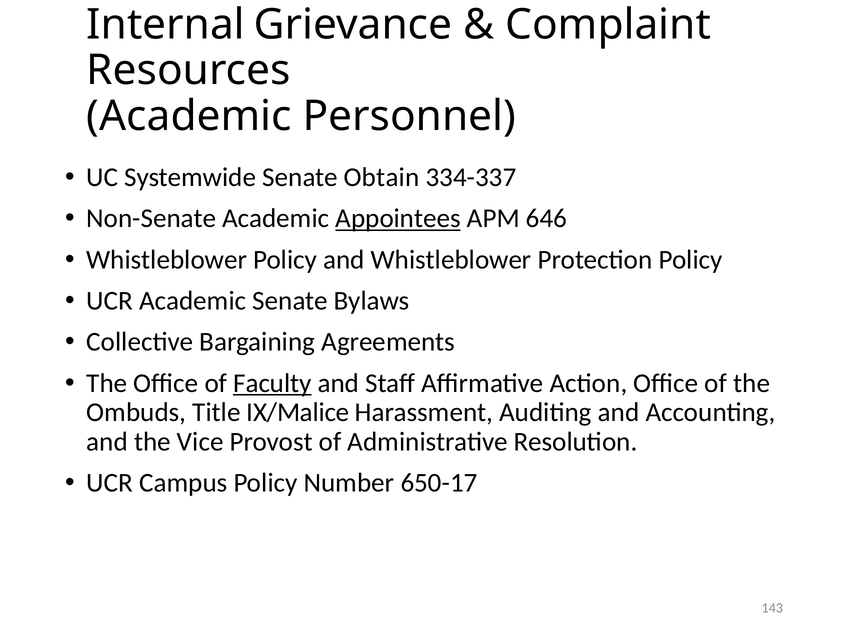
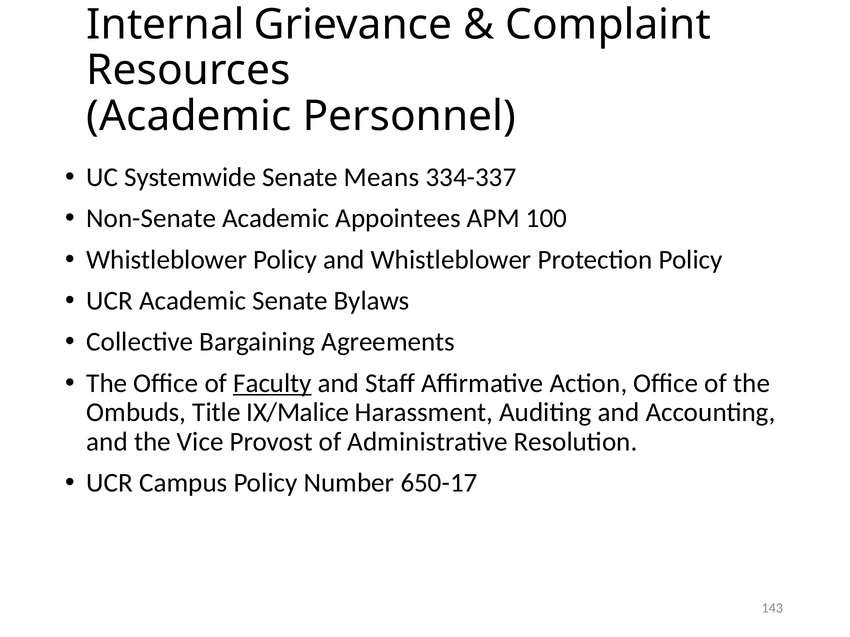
Obtain: Obtain -> Means
Appointees underline: present -> none
646: 646 -> 100
